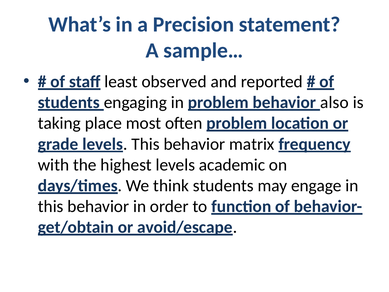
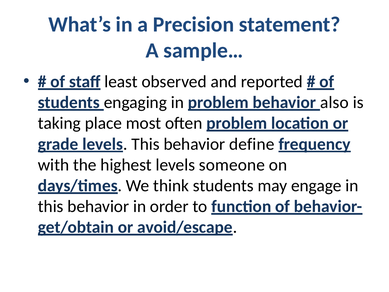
matrix: matrix -> define
academic: academic -> someone
